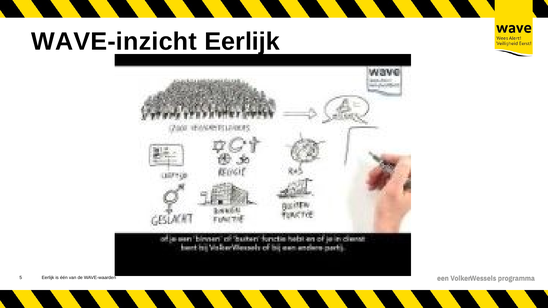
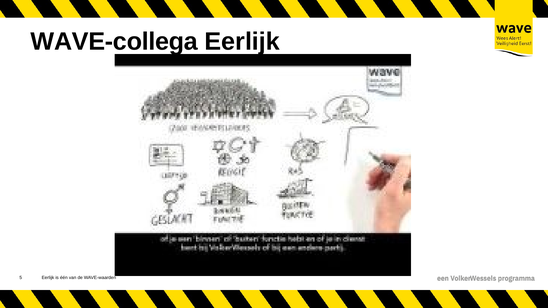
WAVE-inzicht: WAVE-inzicht -> WAVE-collega
